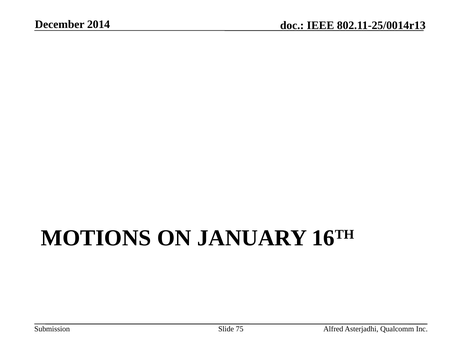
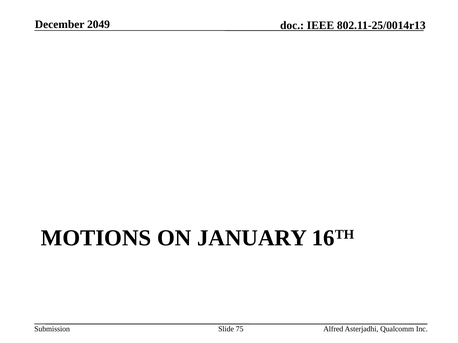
2014: 2014 -> 2049
